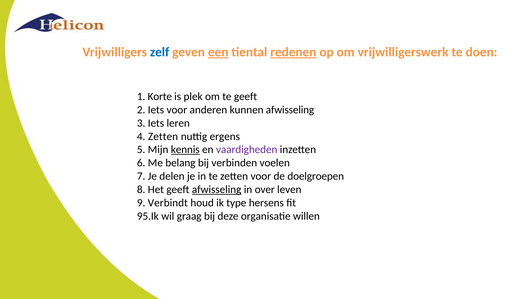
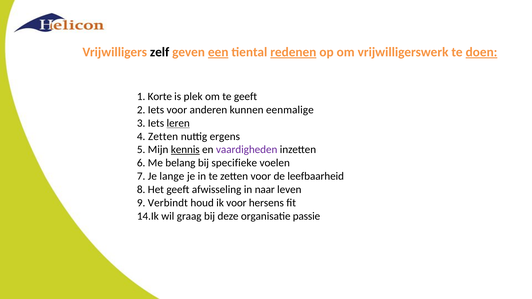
zelf colour: blue -> black
doen underline: none -> present
kunnen afwisseling: afwisseling -> eenmalige
leren underline: none -> present
verbinden: verbinden -> specifieke
delen: delen -> lange
doelgroepen: doelgroepen -> leefbaarheid
afwisseling at (217, 190) underline: present -> none
over: over -> naar
ik type: type -> voor
95.Ik: 95.Ik -> 14.Ik
willen: willen -> passie
